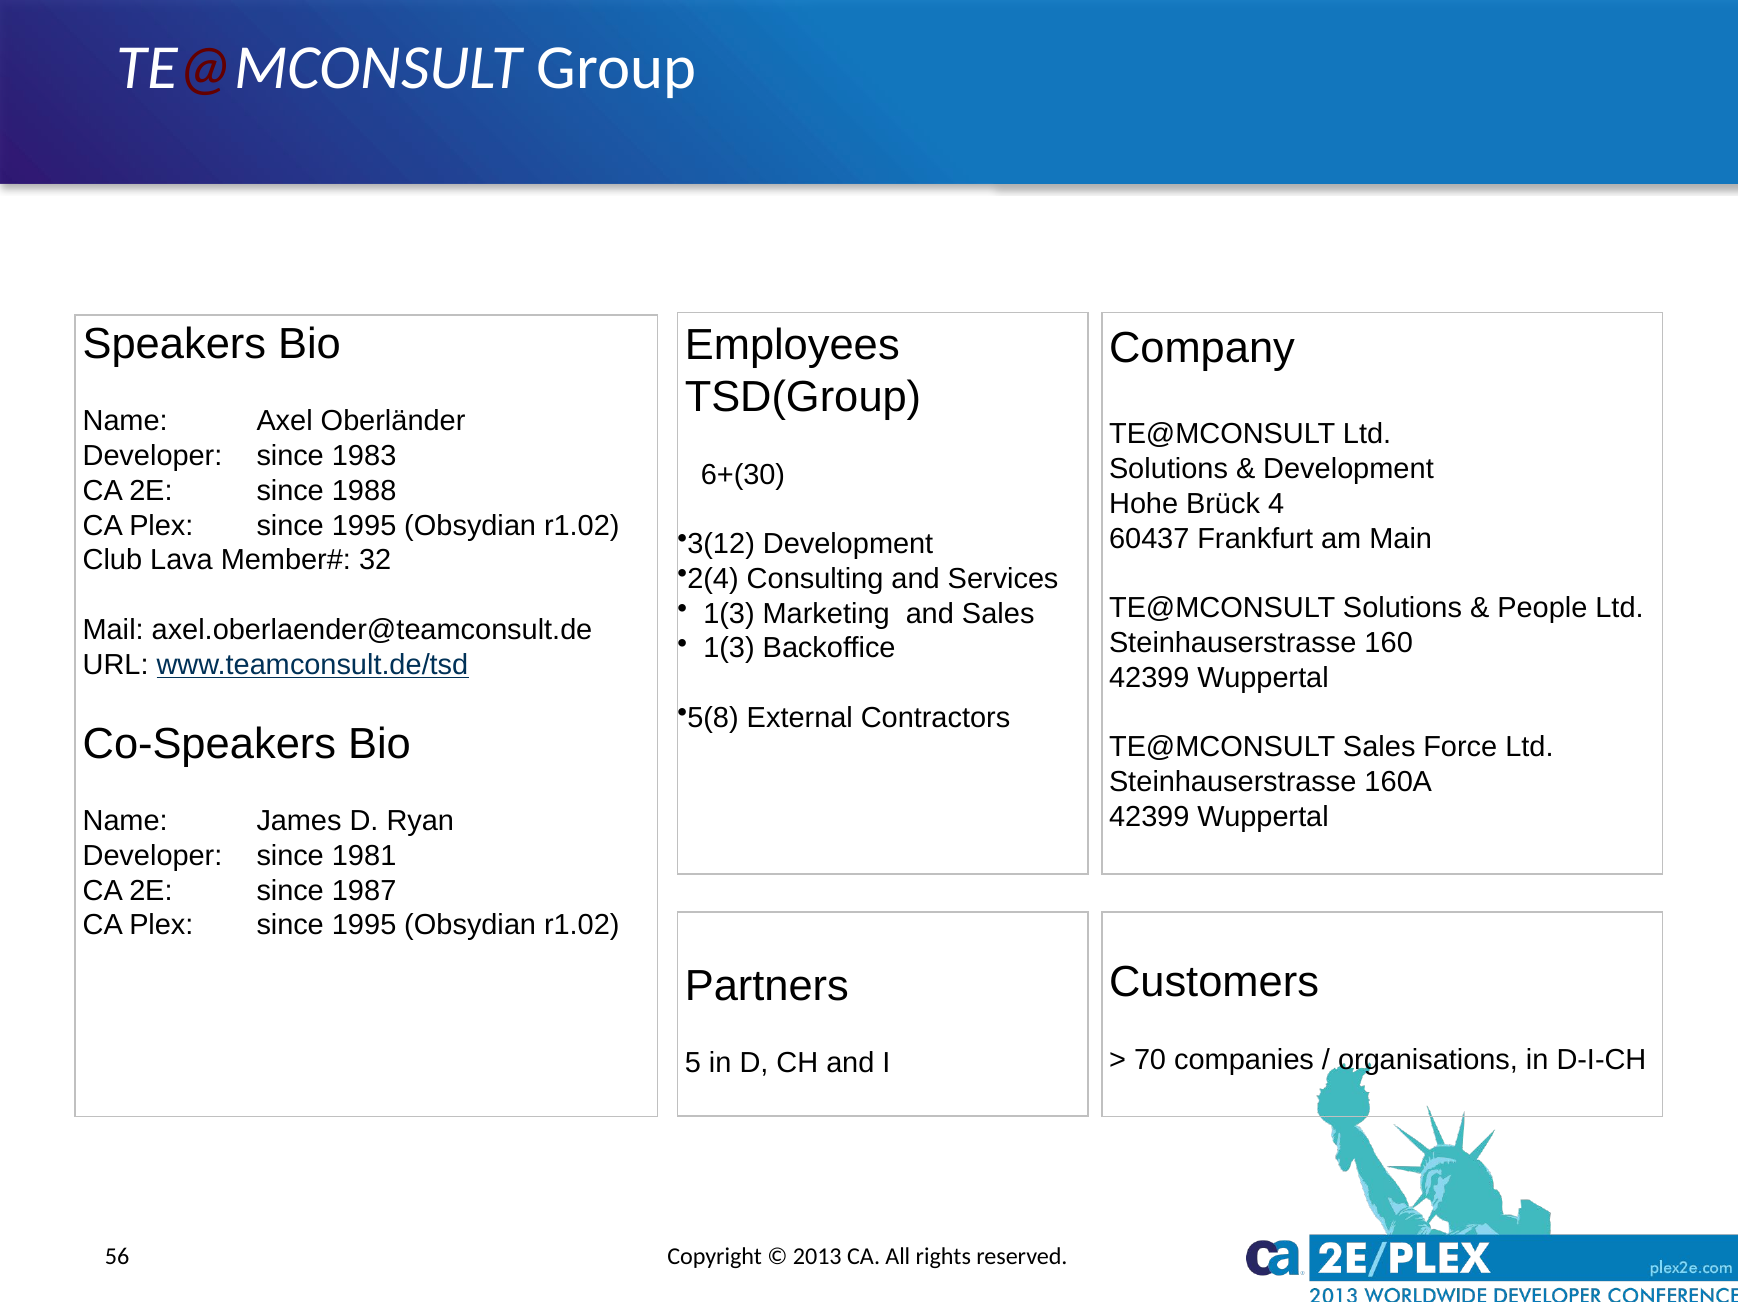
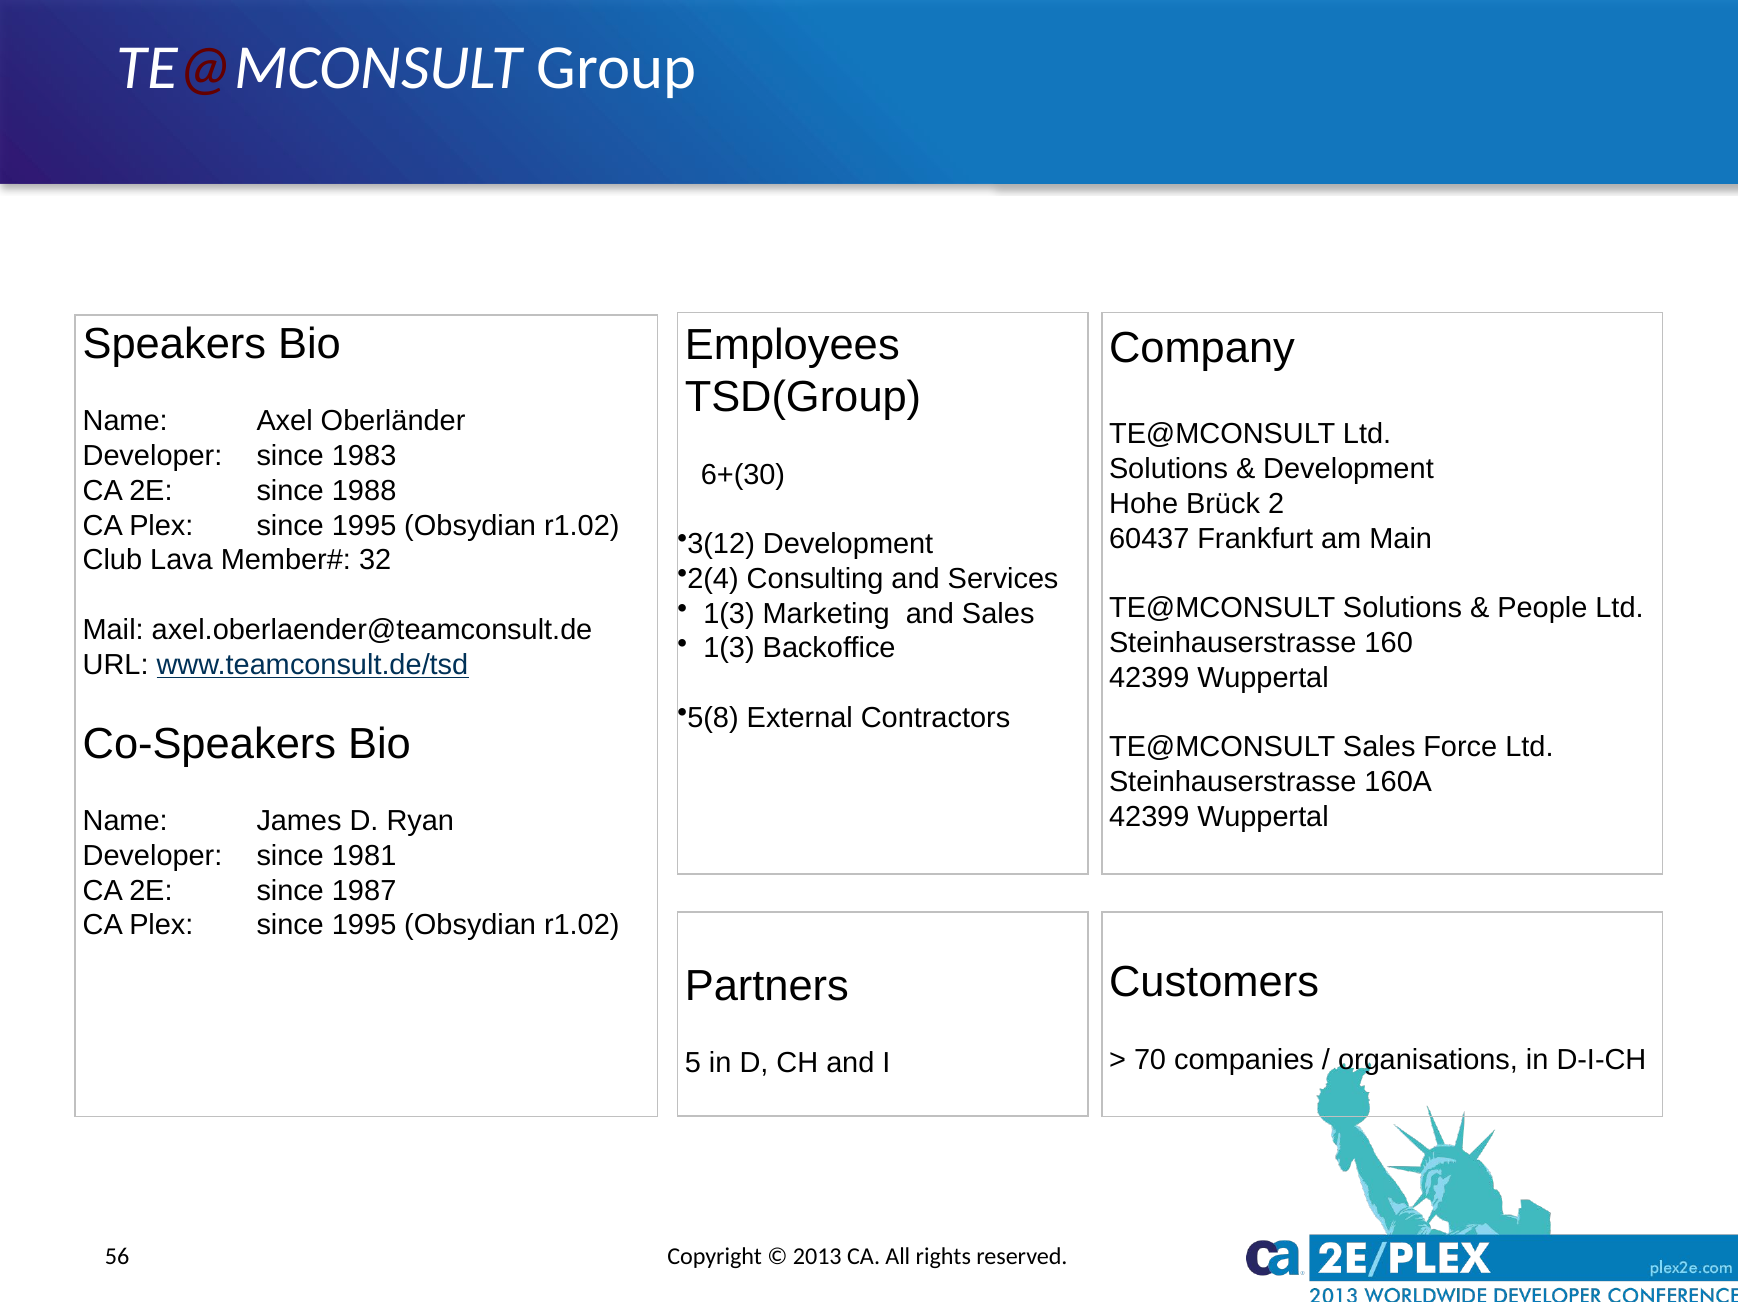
4: 4 -> 2
